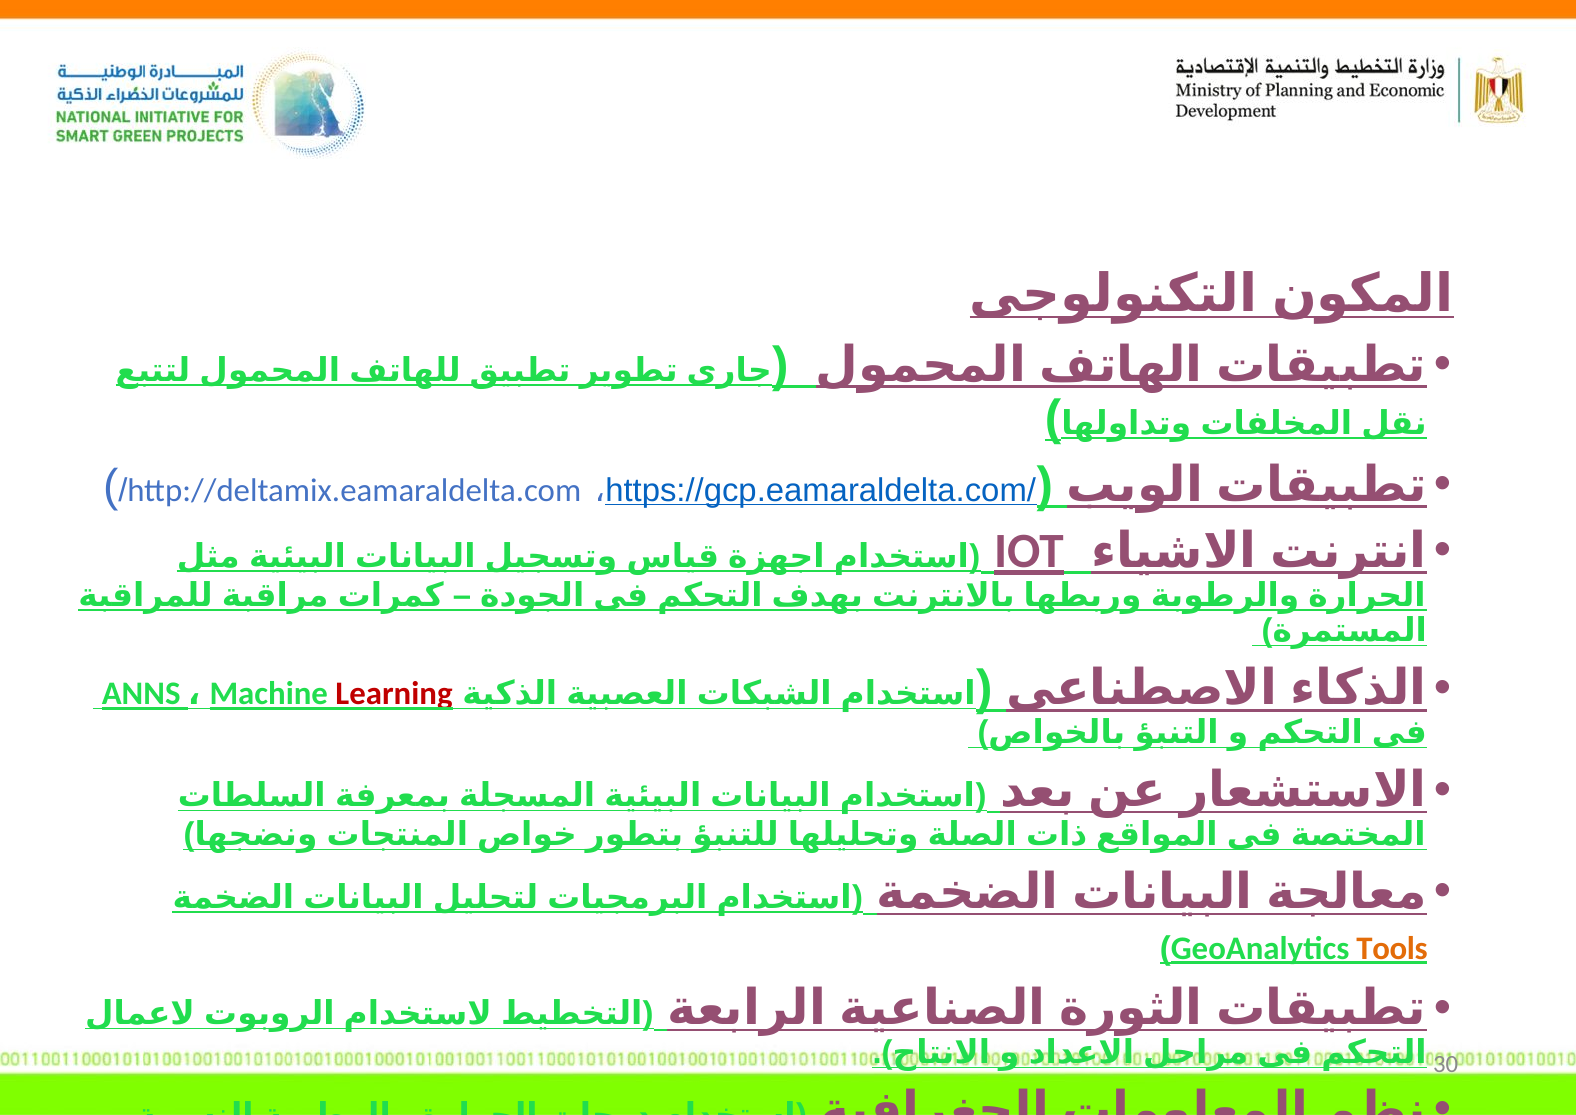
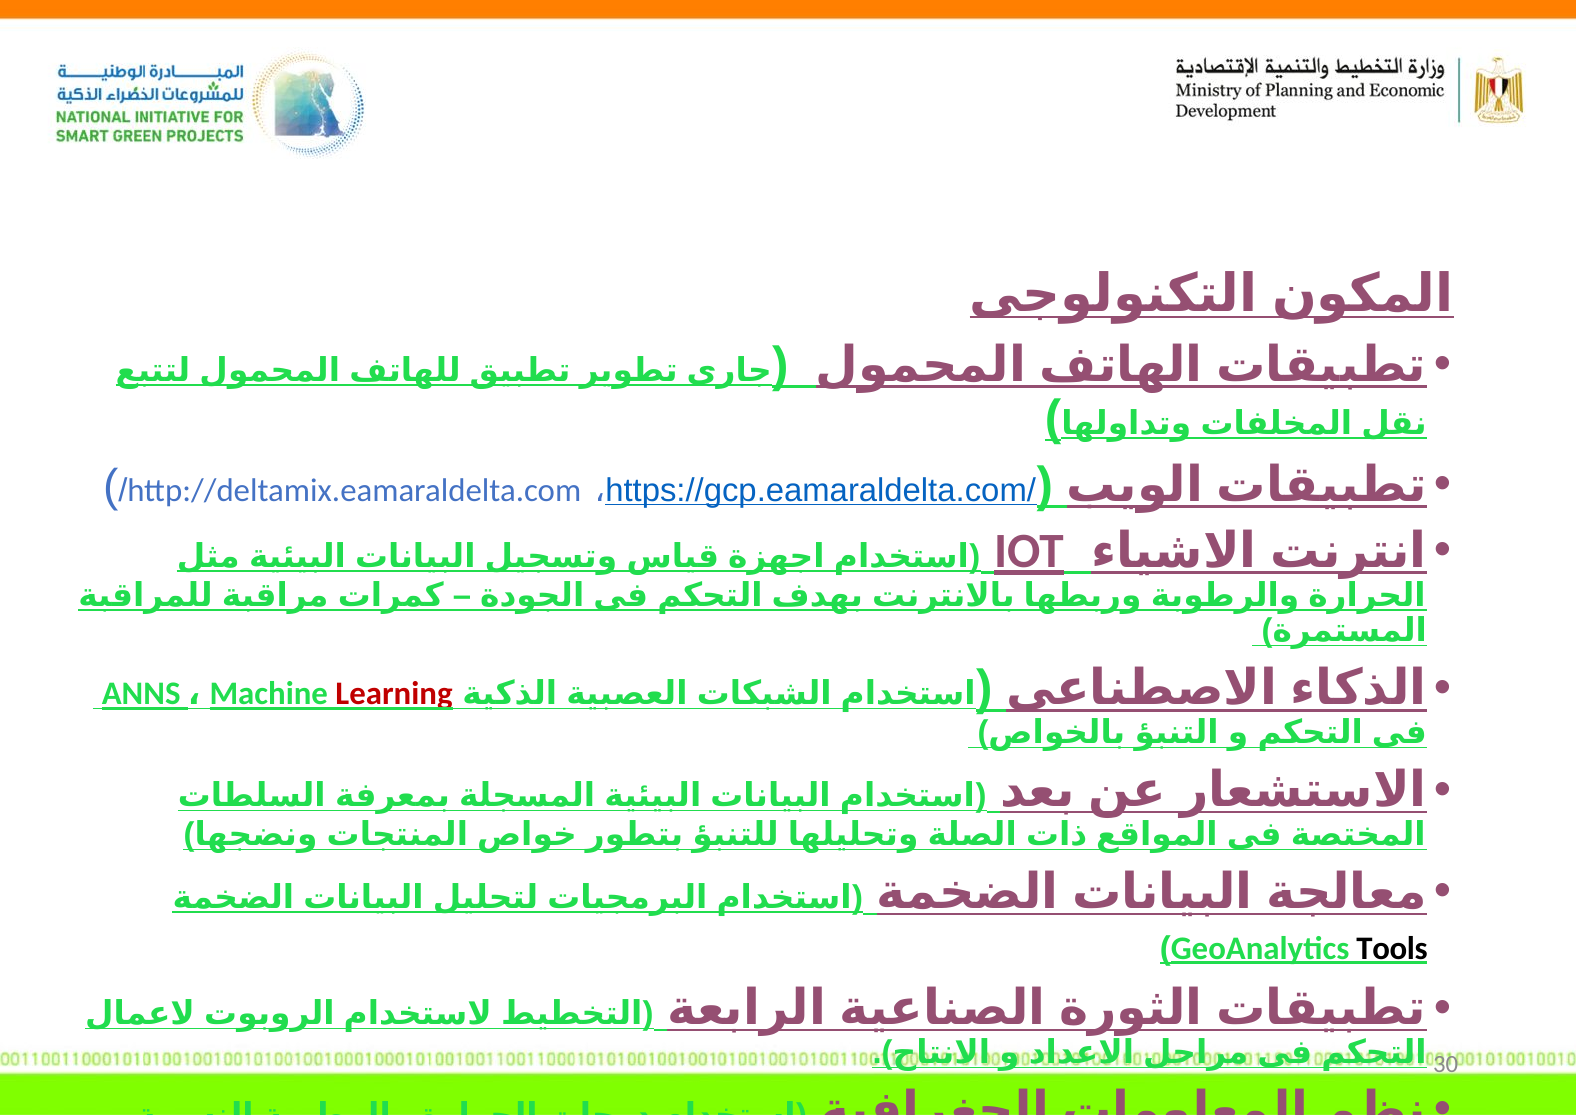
Tools colour: orange -> black
